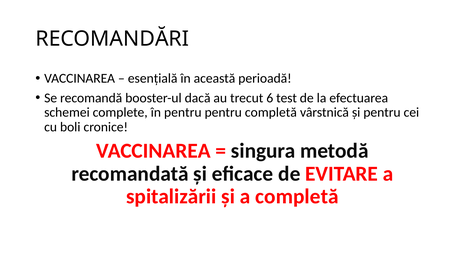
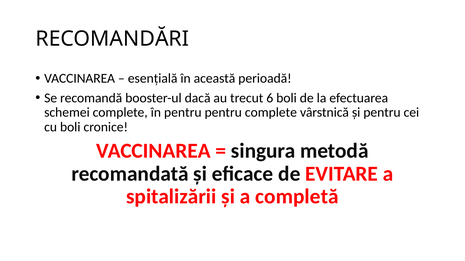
6 test: test -> boli
pentru completă: completă -> complete
